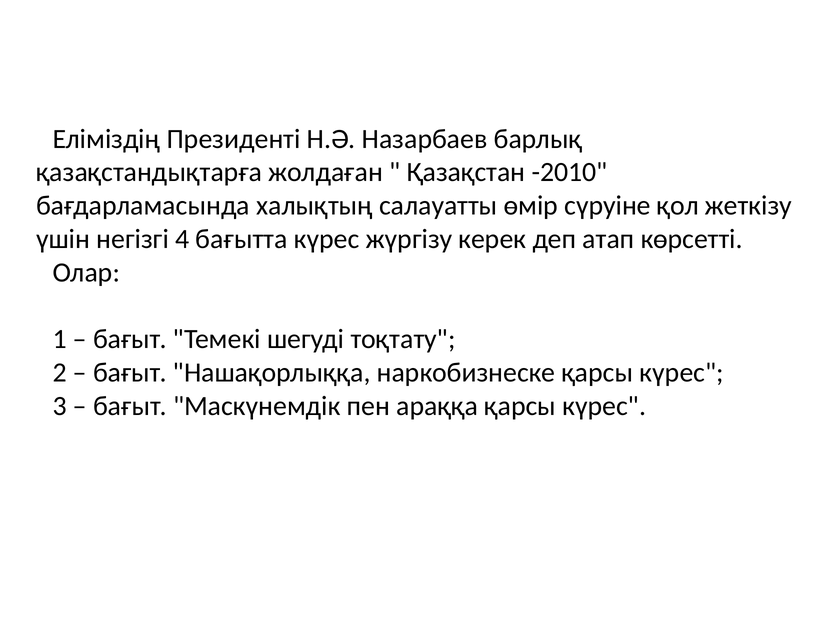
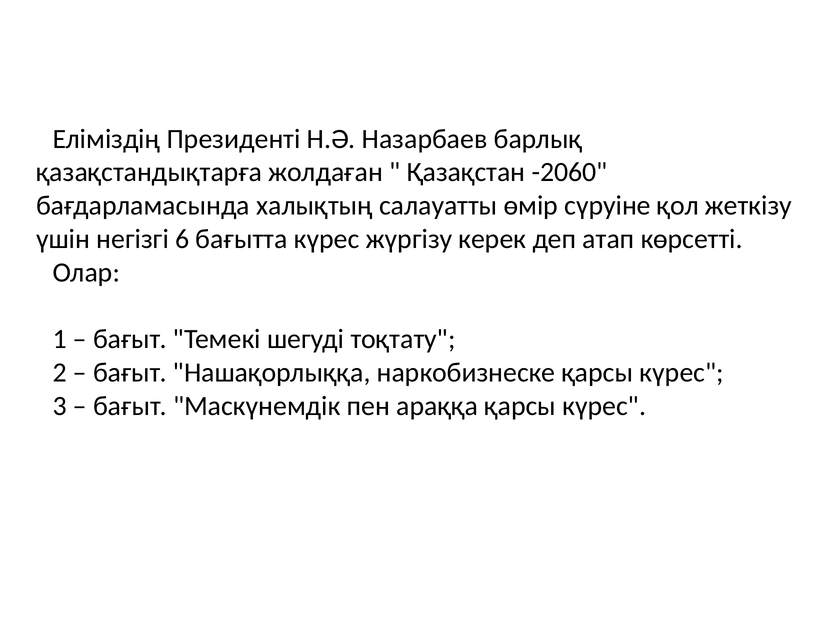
-2010: -2010 -> -2060
4: 4 -> 6
